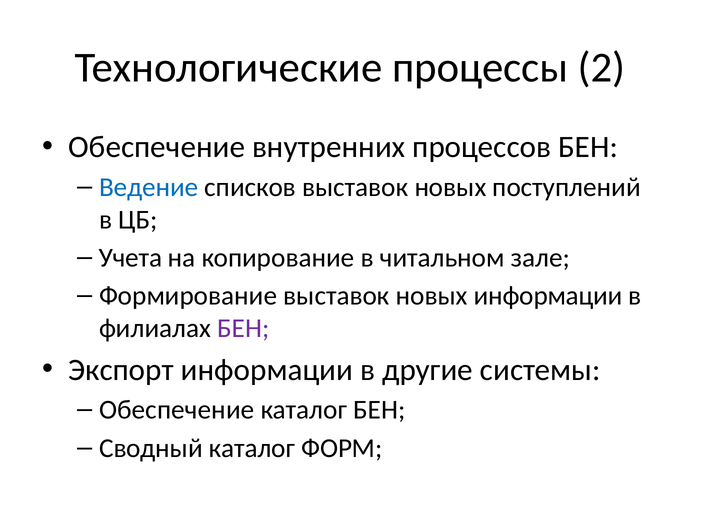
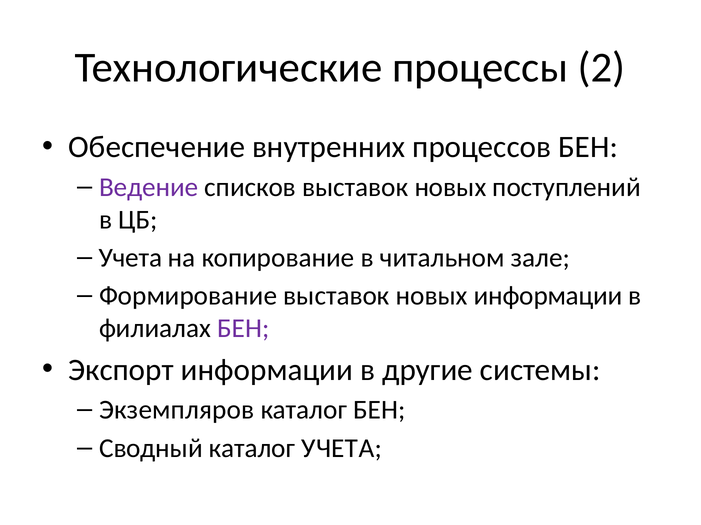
Ведение colour: blue -> purple
Обеспечение at (177, 411): Обеспечение -> Экземпляров
каталог ФОРМ: ФОРМ -> УЧЕТА
